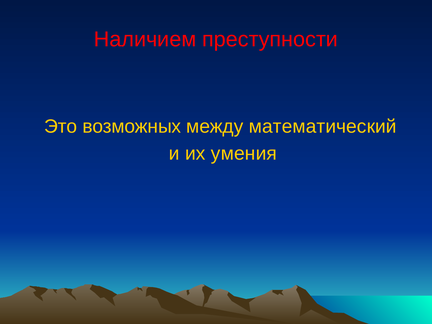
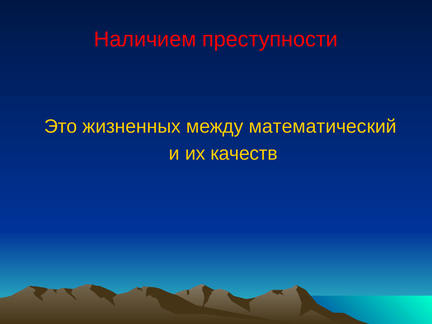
возможных: возможных -> жизненных
умения: умения -> качеств
